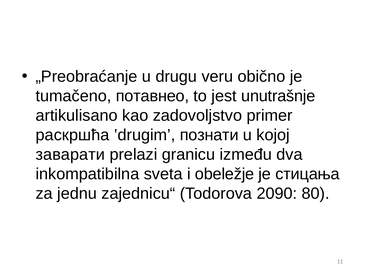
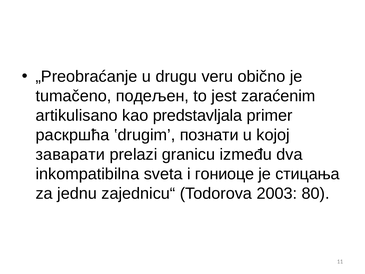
потавнео: потавнео -> подељен
unutrašnje: unutrašnje -> zaraćenim
zadovoljstvo: zadovoljstvo -> predstavljala
obeležje: obeležje -> гониоце
2090: 2090 -> 2003
